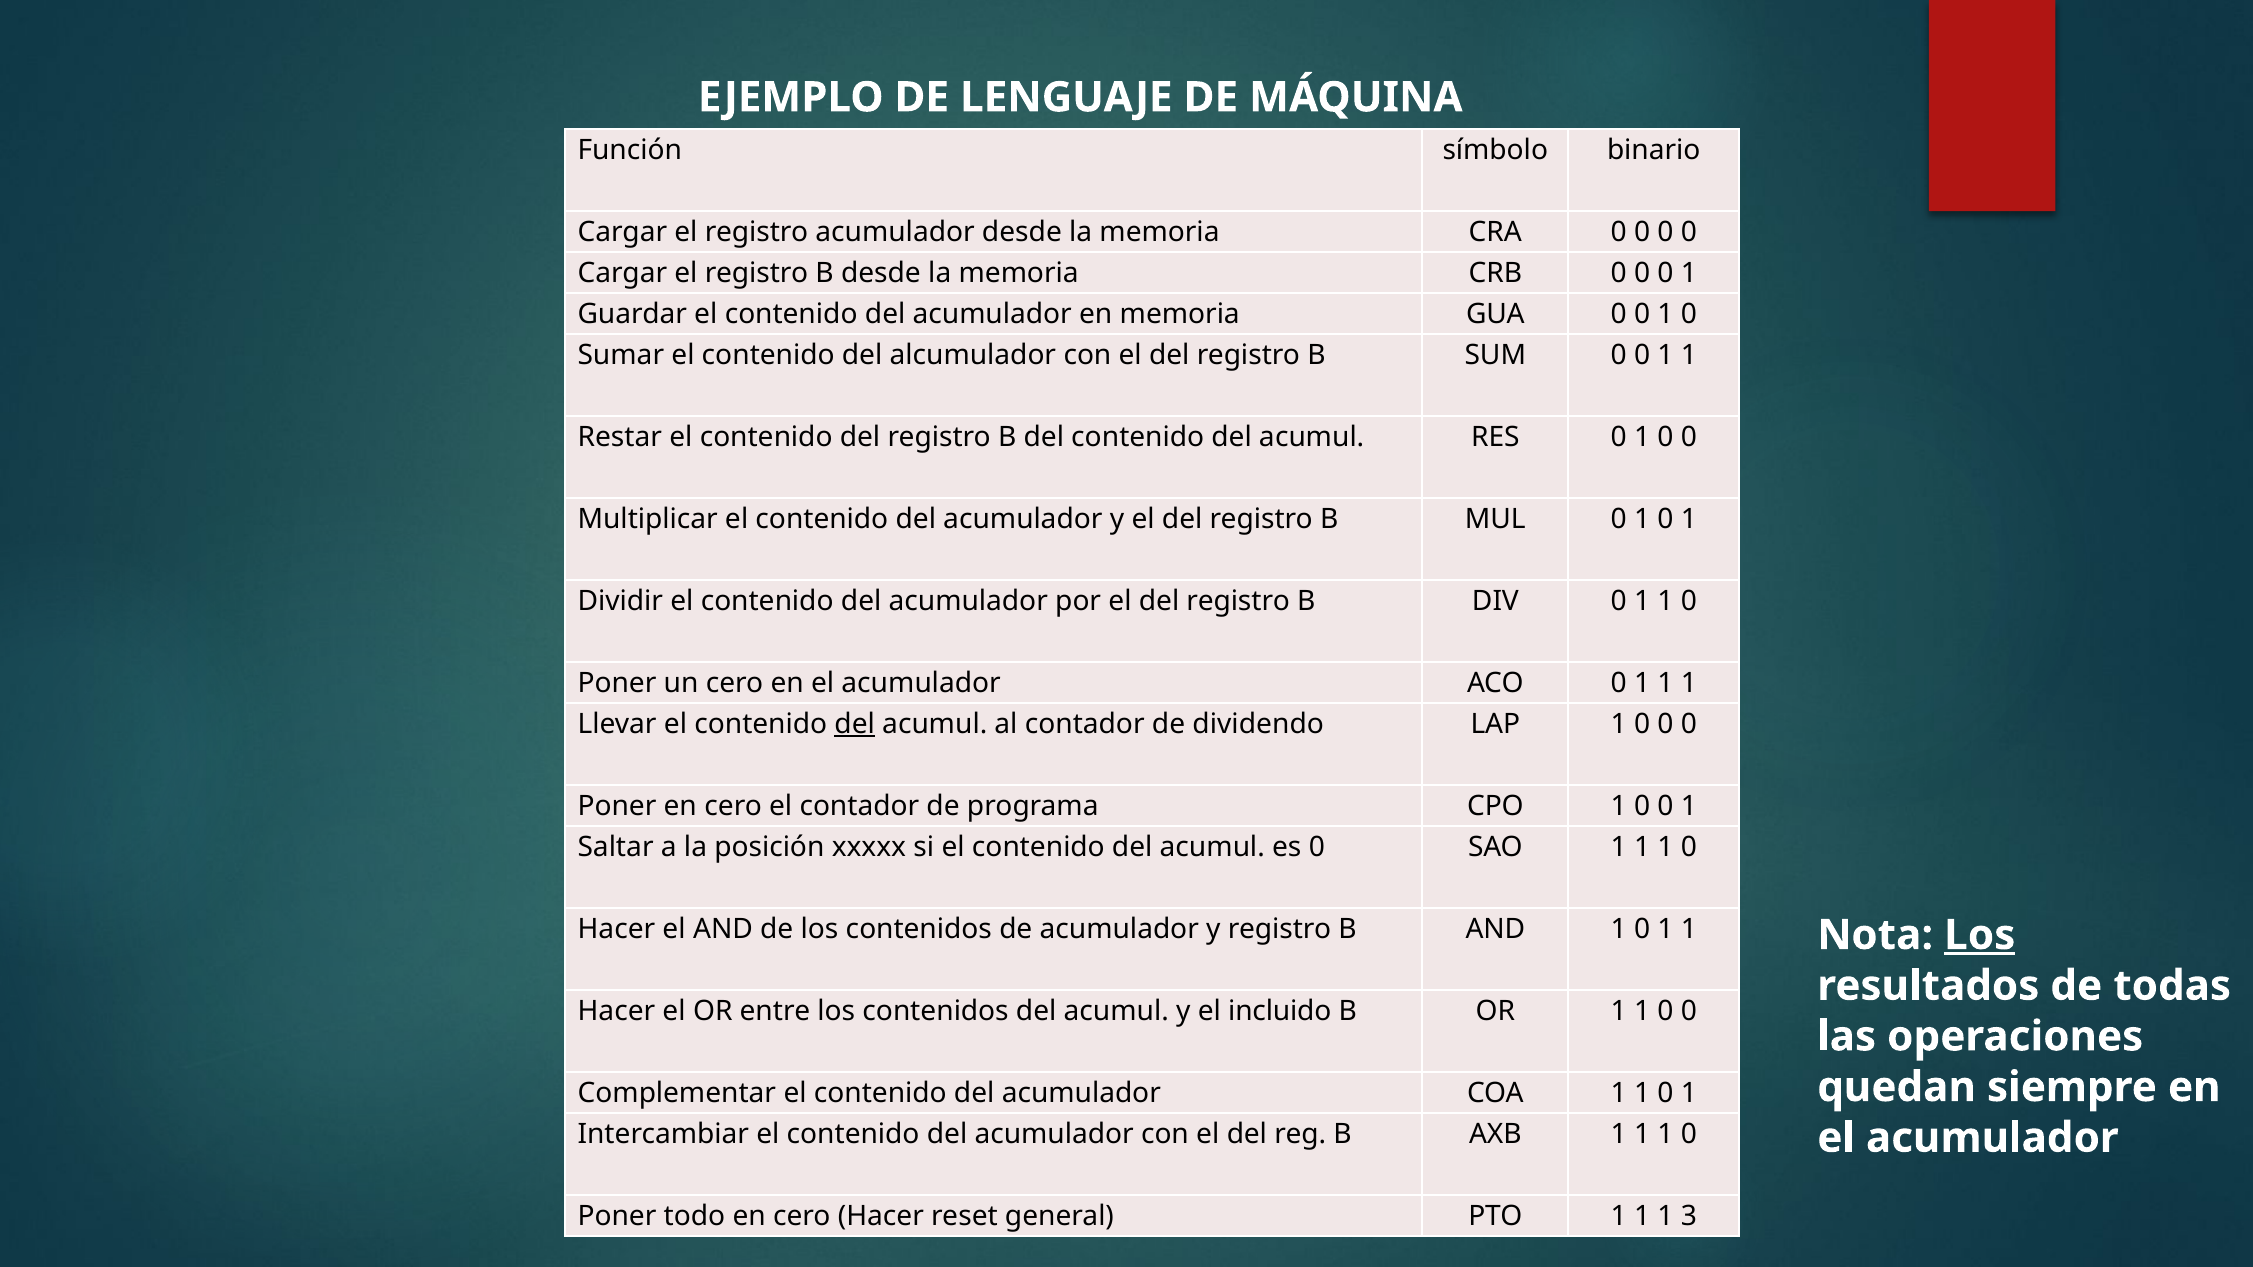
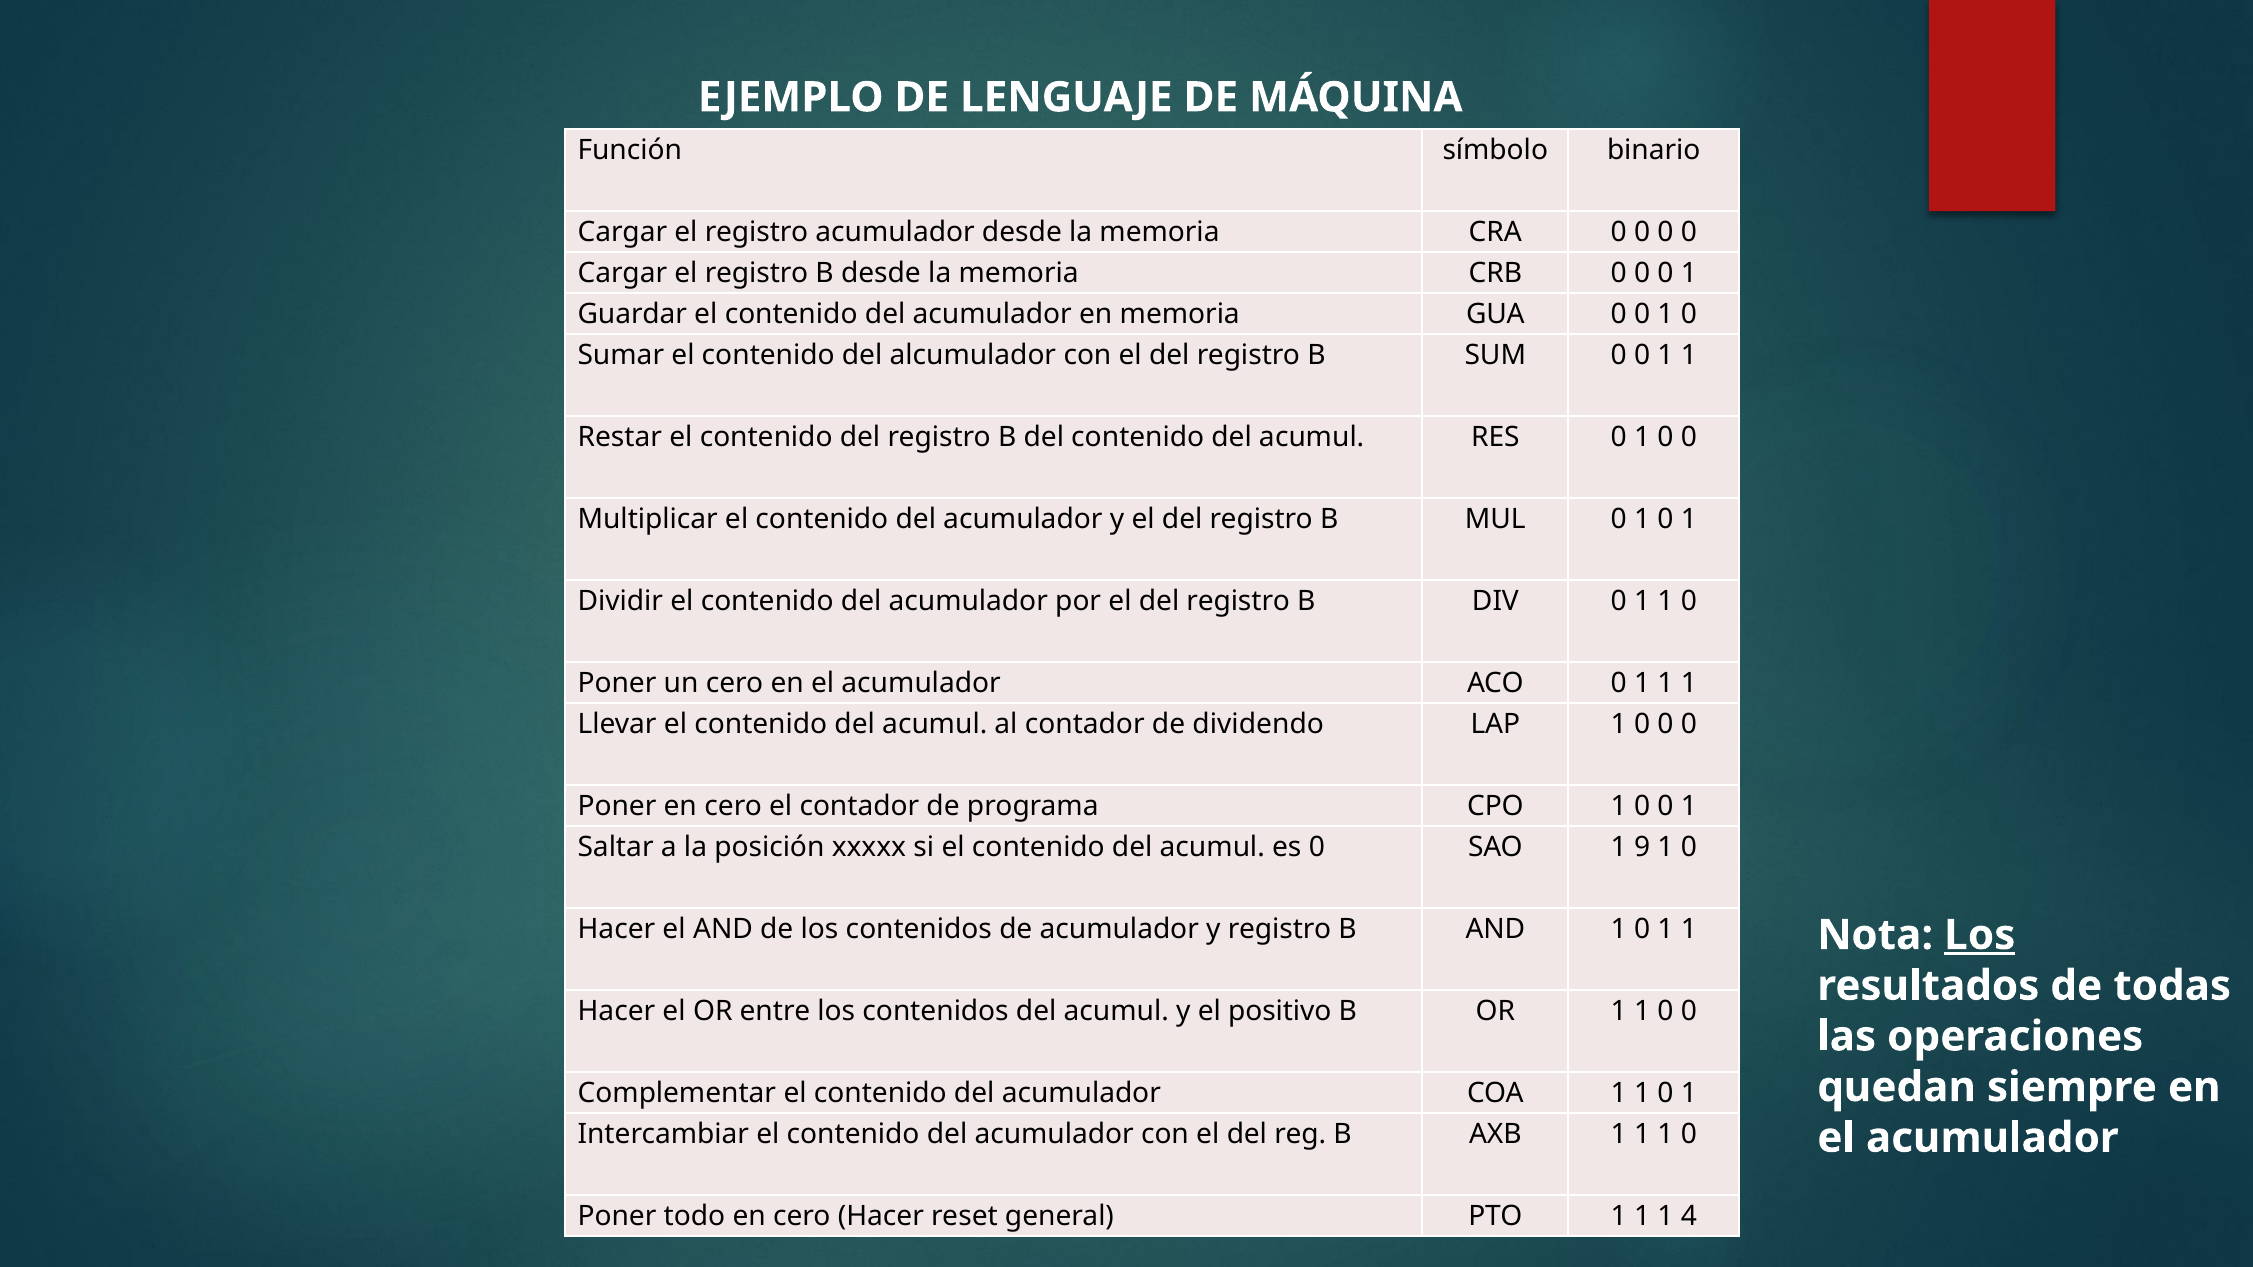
del at (855, 724) underline: present -> none
SAO 1 1: 1 -> 9
incluido: incluido -> positivo
3: 3 -> 4
